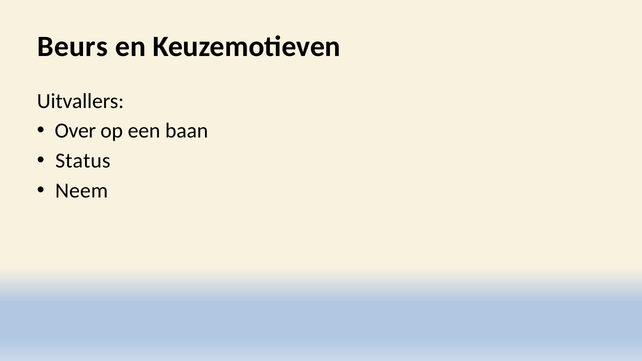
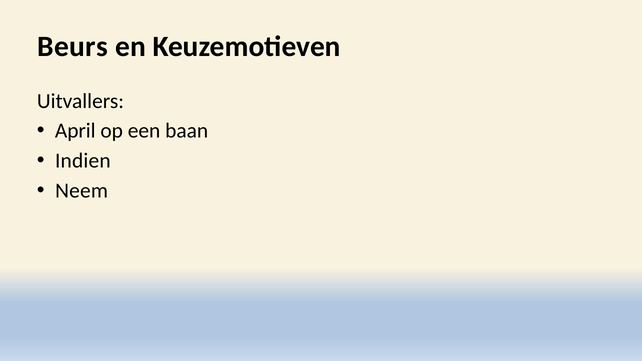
Over: Over -> April
Status: Status -> Indien
